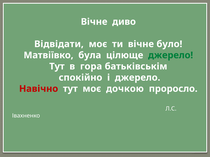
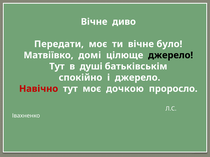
Відвідати: Відвідати -> Передати
була: була -> домі
джерело at (171, 55) colour: green -> black
гора: гора -> душі
